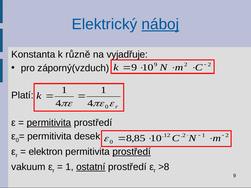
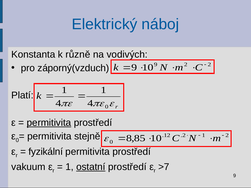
náboj underline: present -> none
vyjadřuje: vyjadřuje -> vodivých
desek: desek -> stejně
elektron: elektron -> fyzikální
prostředí at (132, 152) underline: present -> none
>8: >8 -> >7
